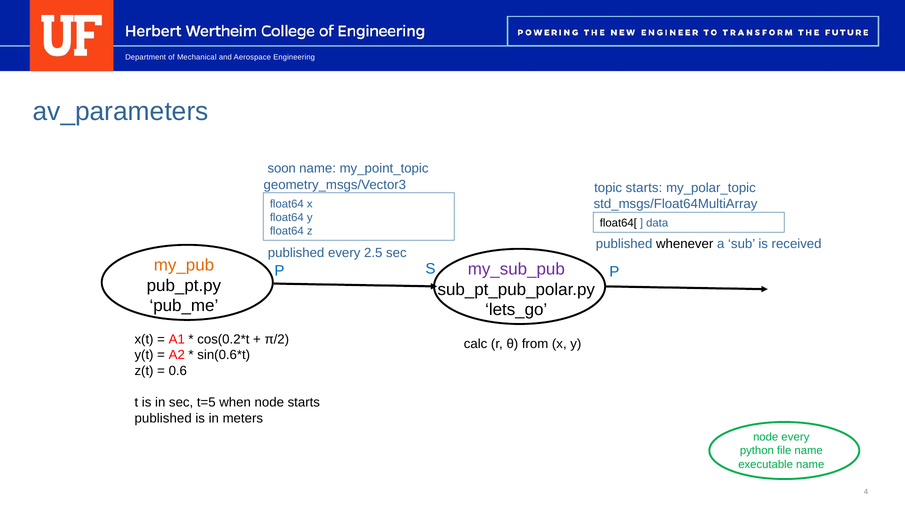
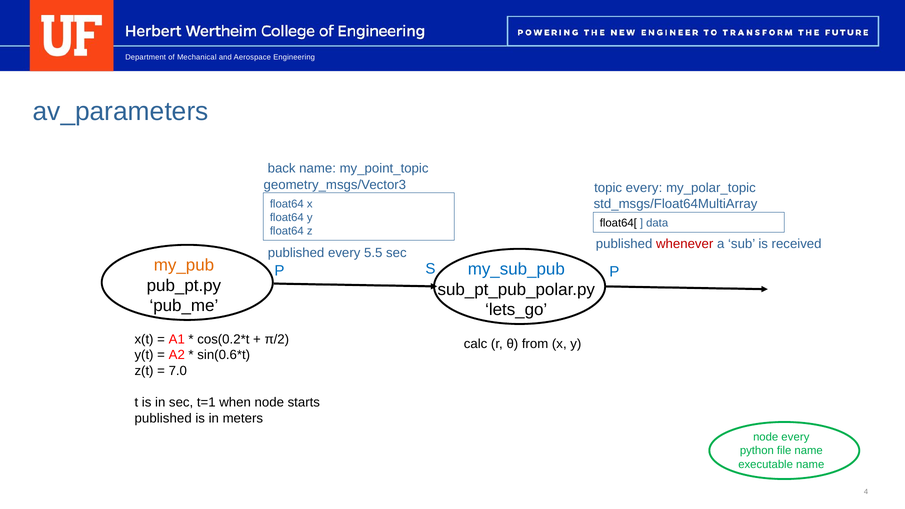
soon: soon -> back
topic starts: starts -> every
whenever colour: black -> red
2.5: 2.5 -> 5.5
my_sub_pub colour: purple -> blue
0.6: 0.6 -> 7.0
t=5: t=5 -> t=1
